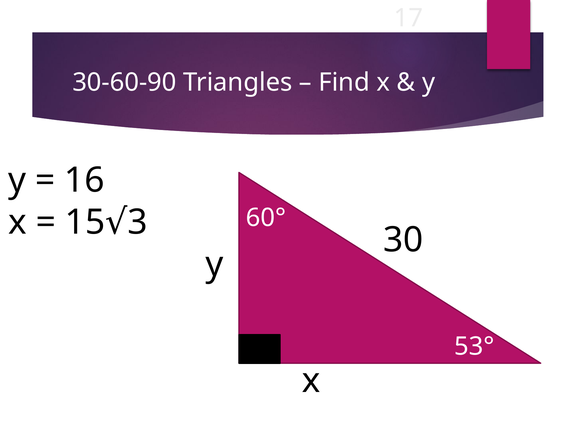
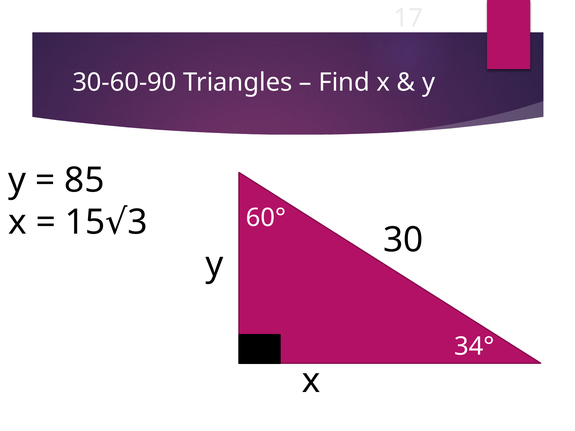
16: 16 -> 85
53°: 53° -> 34°
